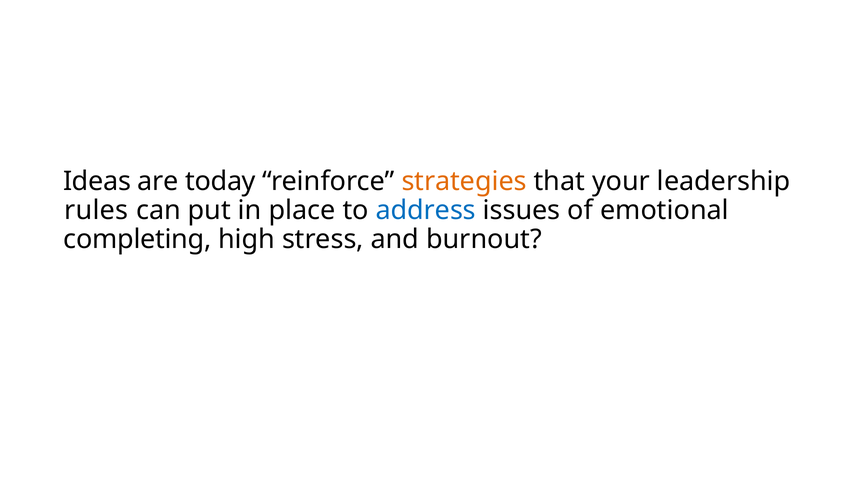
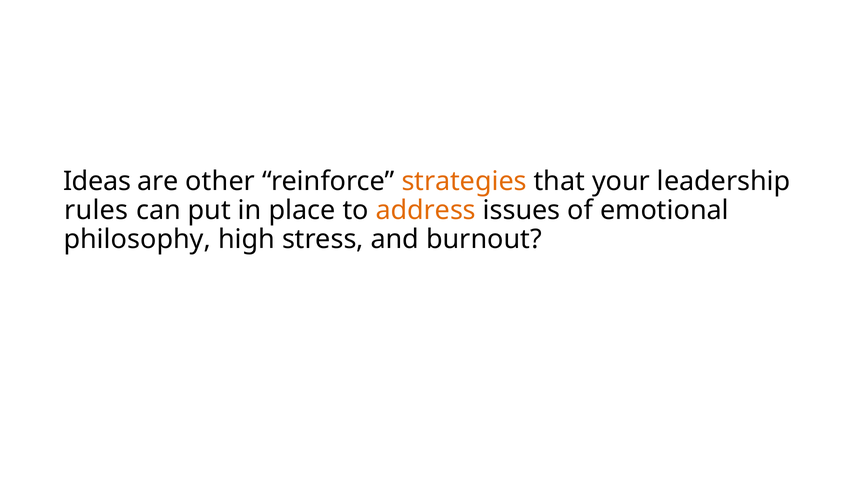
today: today -> other
address colour: blue -> orange
completing: completing -> philosophy
